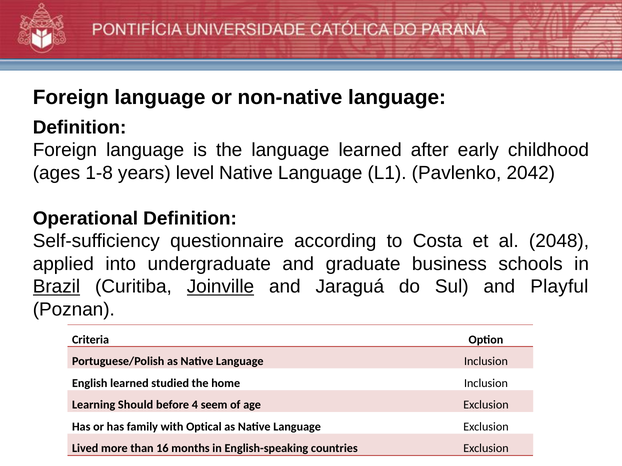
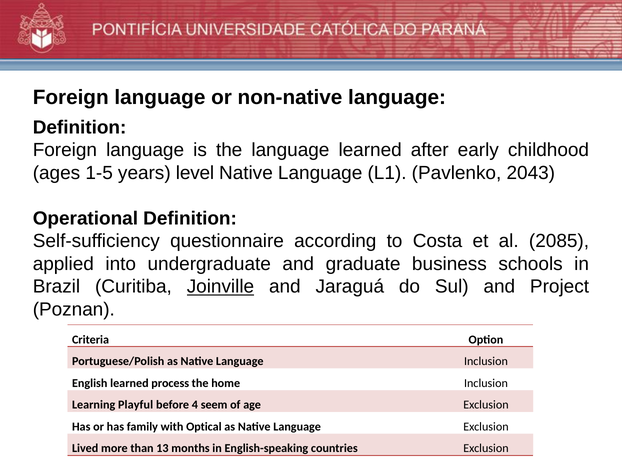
1-8: 1-8 -> 1-5
2042: 2042 -> 2043
2048: 2048 -> 2085
Brazil underline: present -> none
Playful: Playful -> Project
studied: studied -> process
Should: Should -> Playful
16: 16 -> 13
